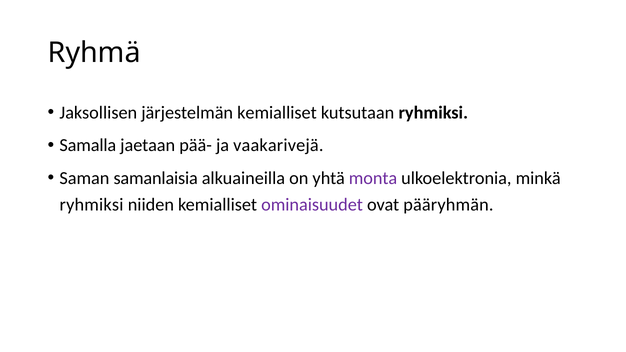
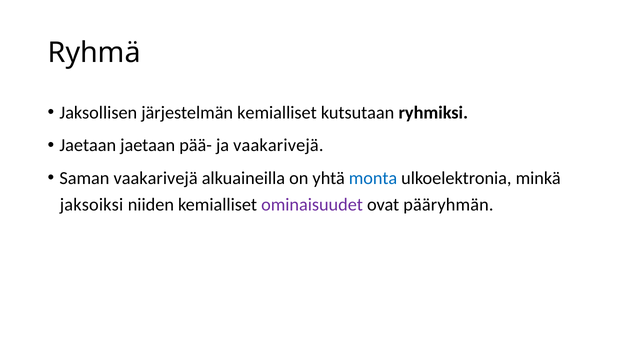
Samalla at (88, 146): Samalla -> Jaetaan
Saman samanlaisia: samanlaisia -> vaakarivejä
monta colour: purple -> blue
ryhmiksi at (92, 205): ryhmiksi -> jaksoiksi
